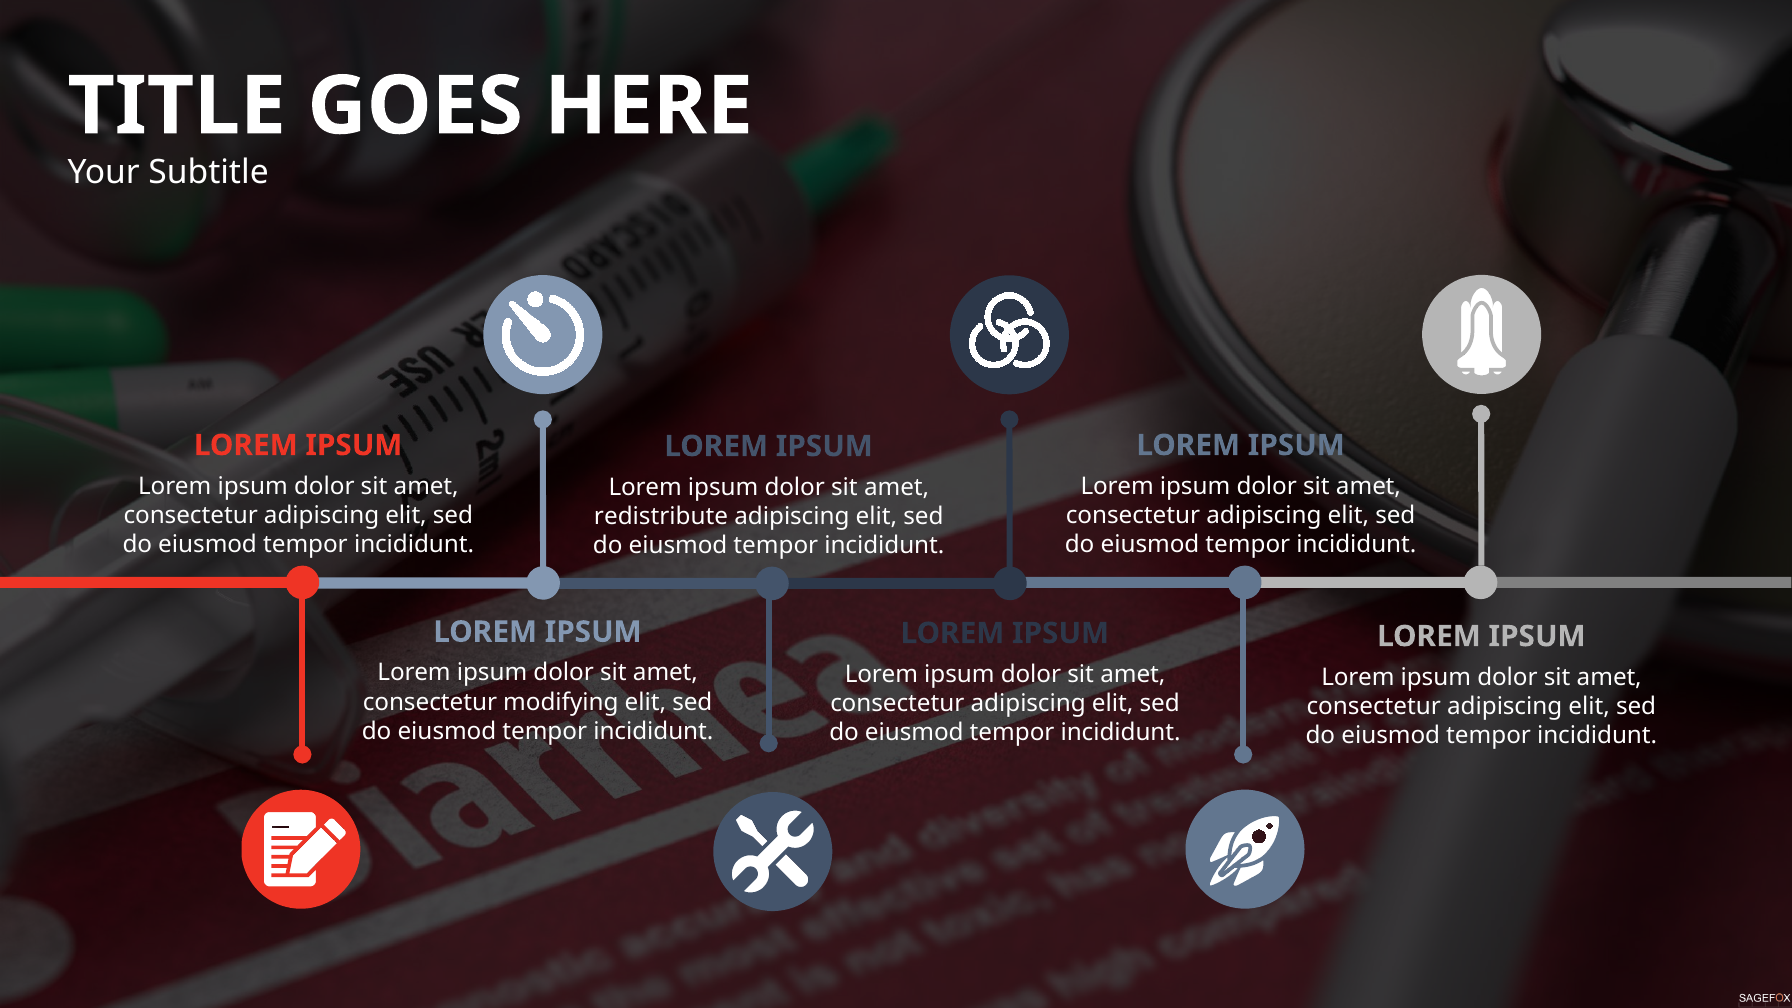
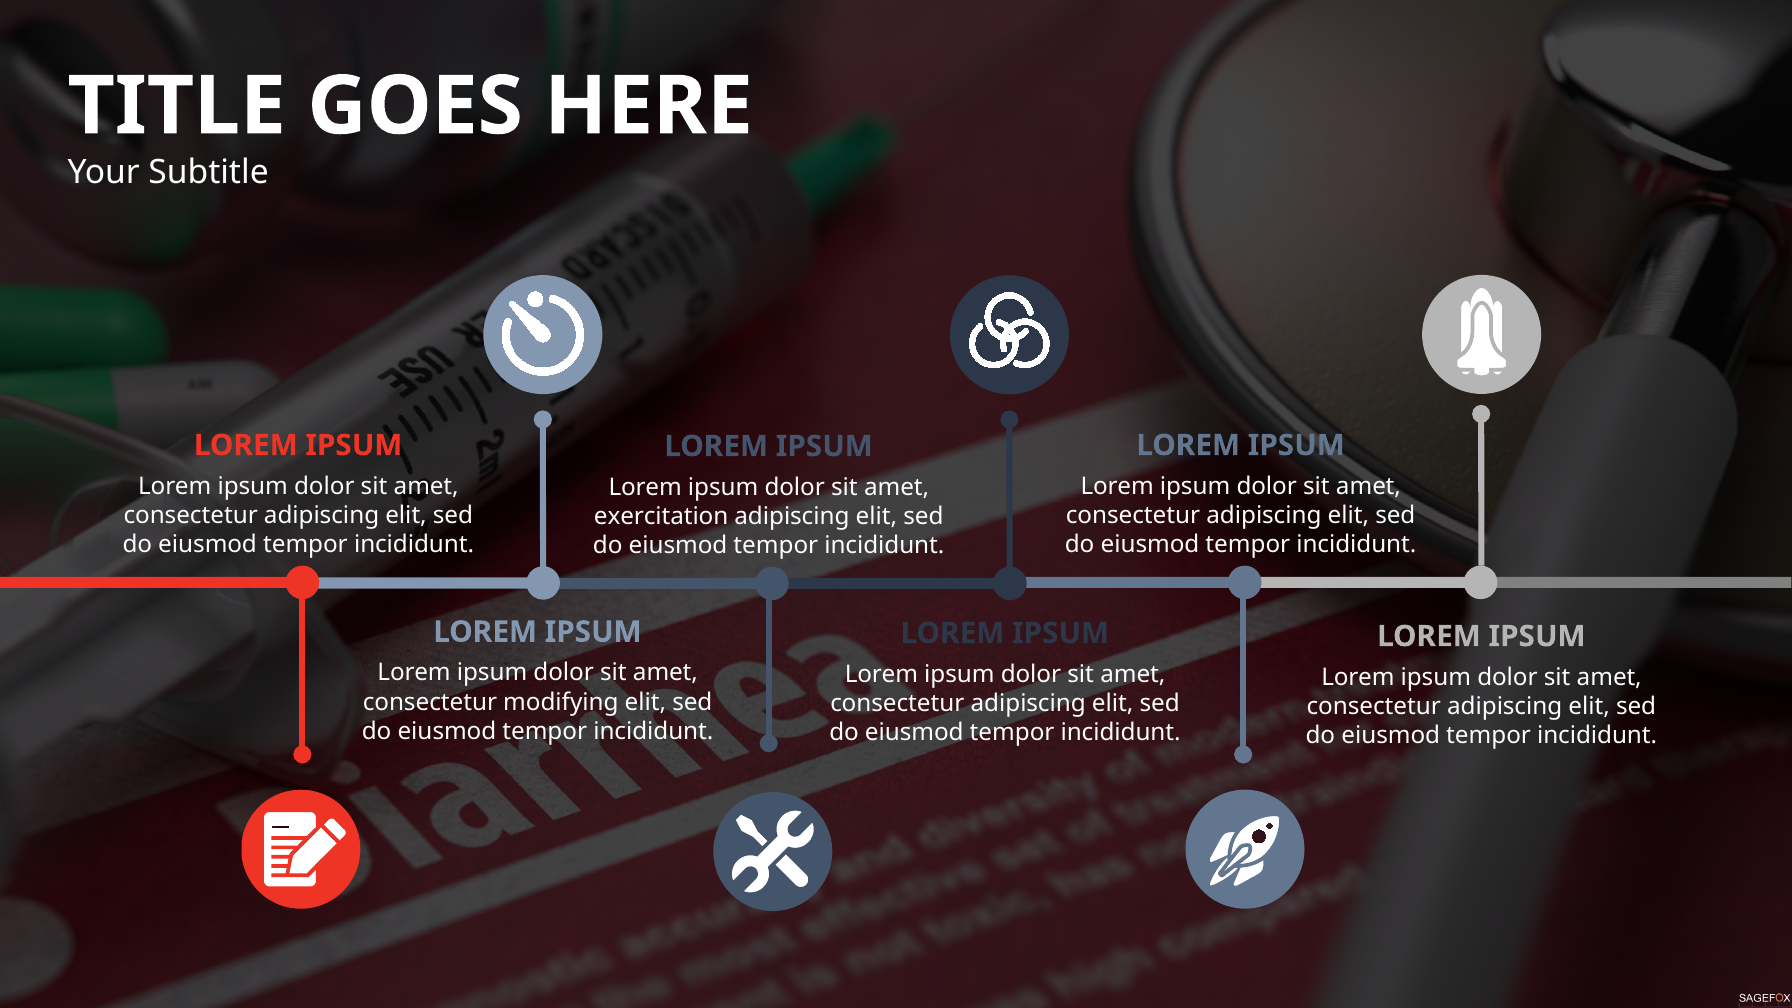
redistribute: redistribute -> exercitation
